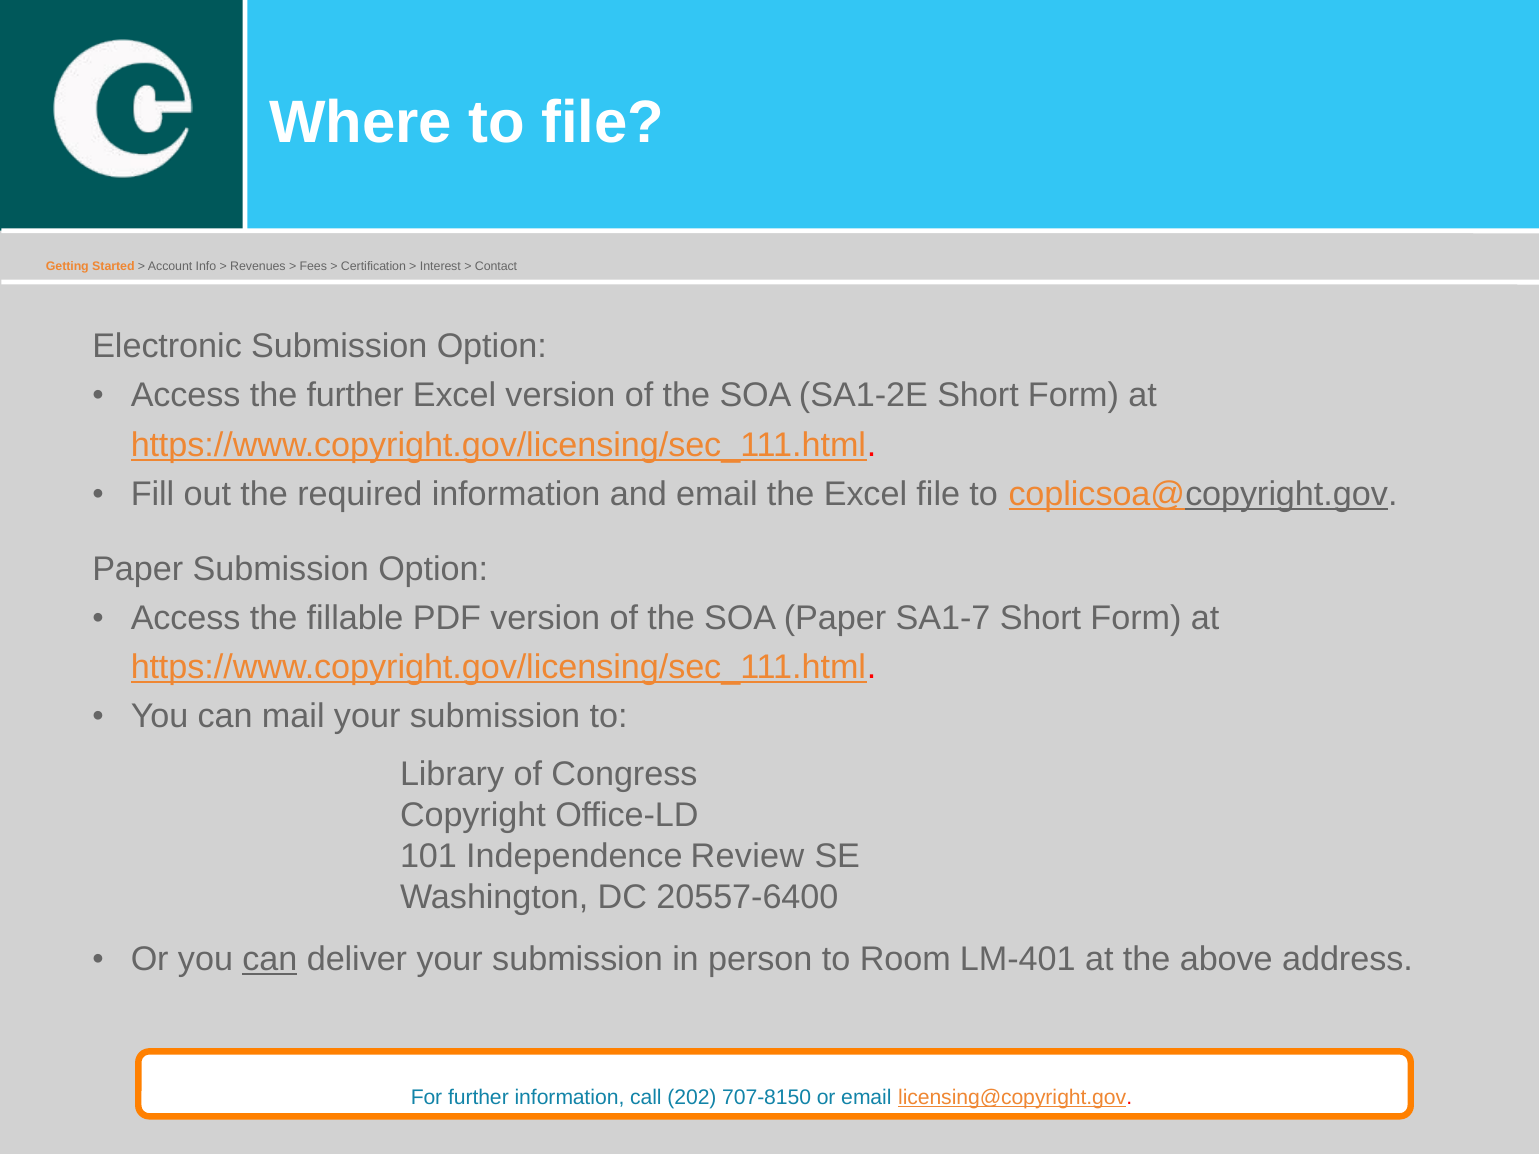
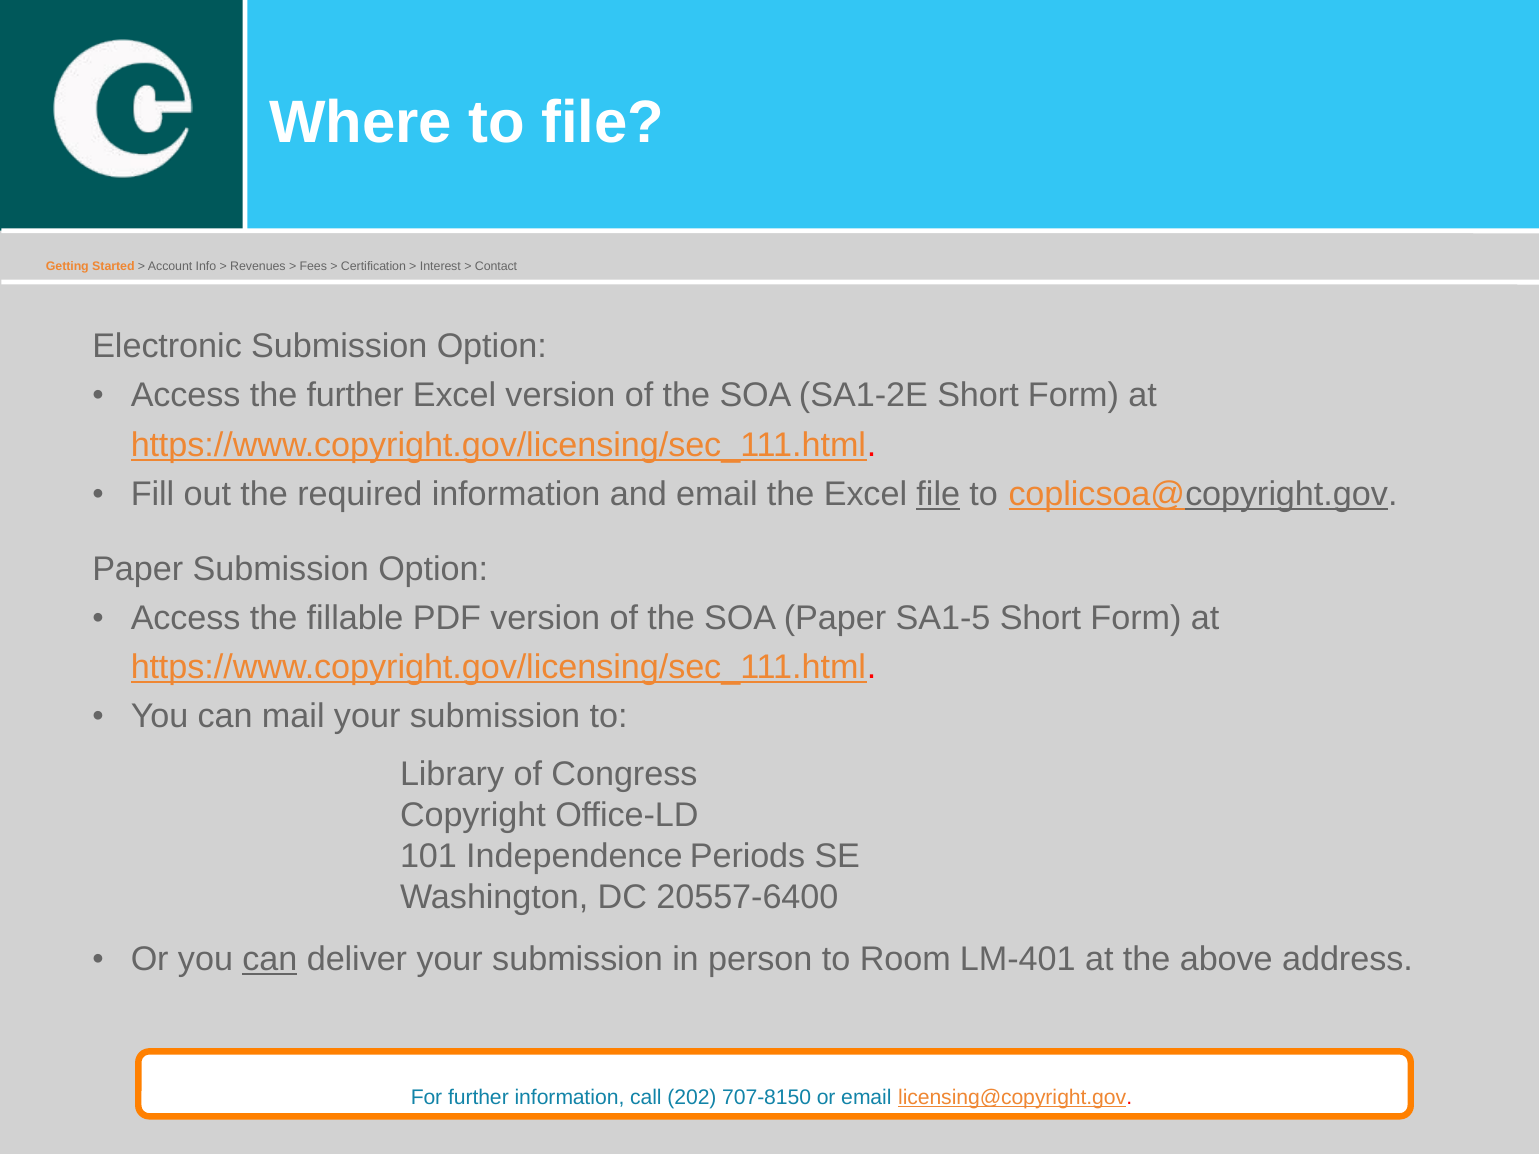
file at (938, 494) underline: none -> present
SA1-7: SA1-7 -> SA1-5
Review: Review -> Periods
